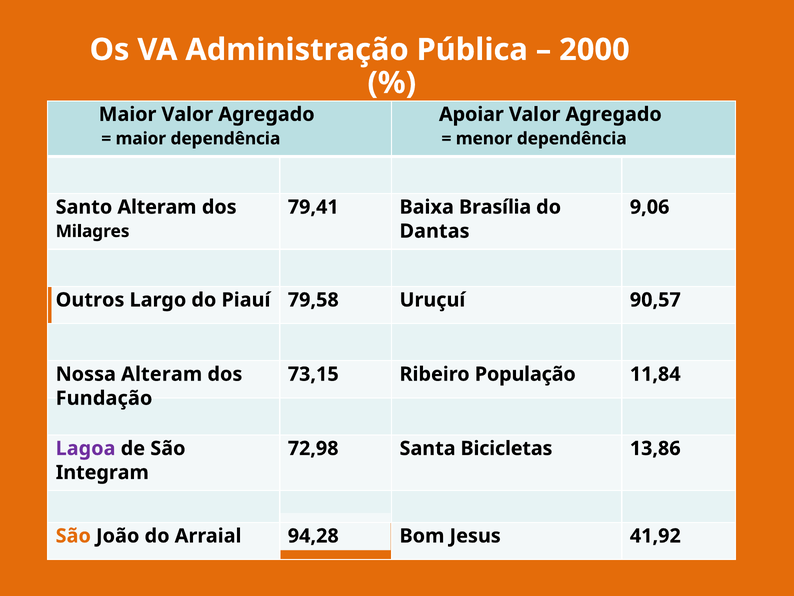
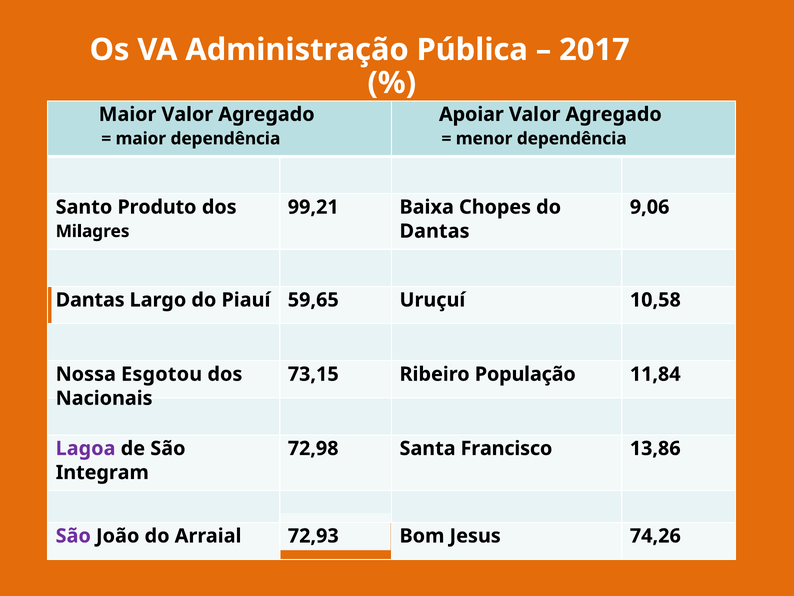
2000: 2000 -> 2017
Santo Alteram: Alteram -> Produto
79,41: 79,41 -> 99,21
Brasília: Brasília -> Chopes
Outros at (90, 300): Outros -> Dantas
79,58: 79,58 -> 59,65
90,57: 90,57 -> 10,58
Nossa Alteram: Alteram -> Esgotou
Fundação: Fundação -> Nacionais
Bicicletas: Bicicletas -> Francisco
São at (73, 535) colour: orange -> purple
94,28: 94,28 -> 72,93
41,92: 41,92 -> 74,26
